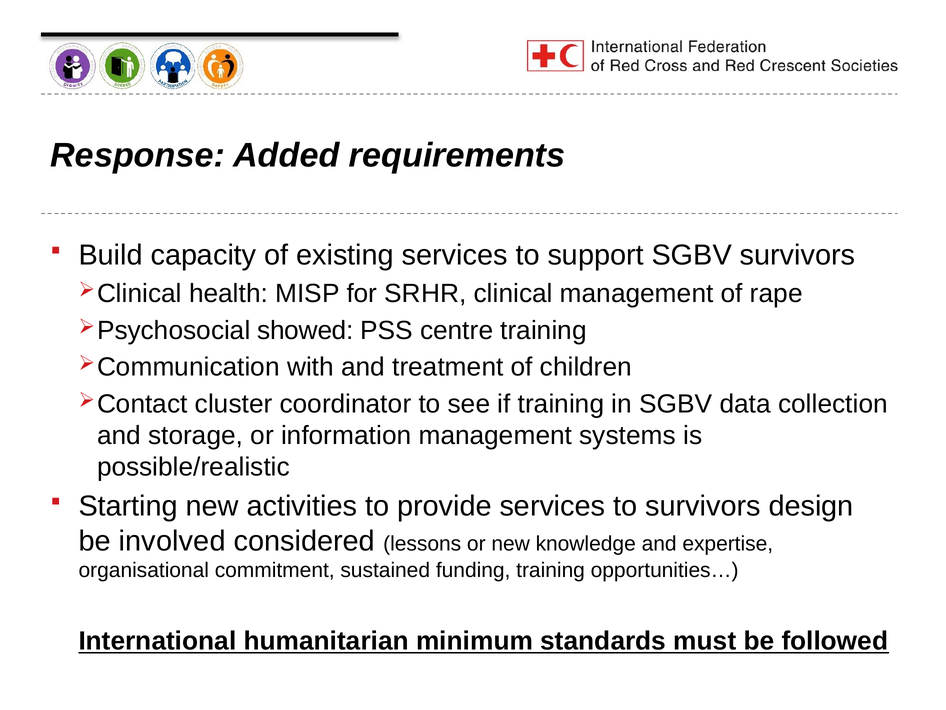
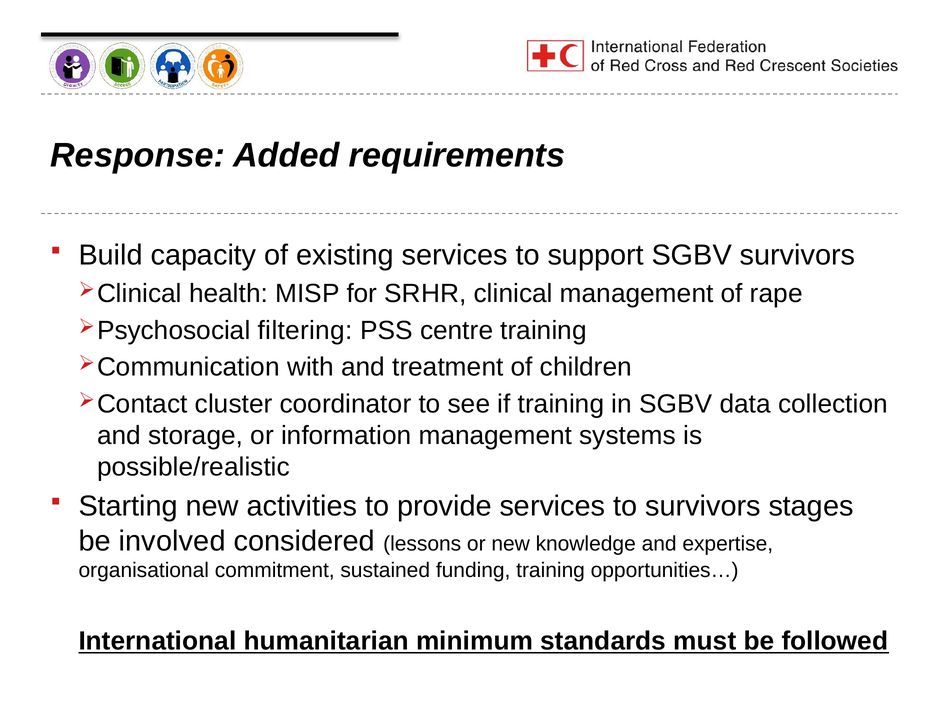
showed: showed -> filtering
design: design -> stages
